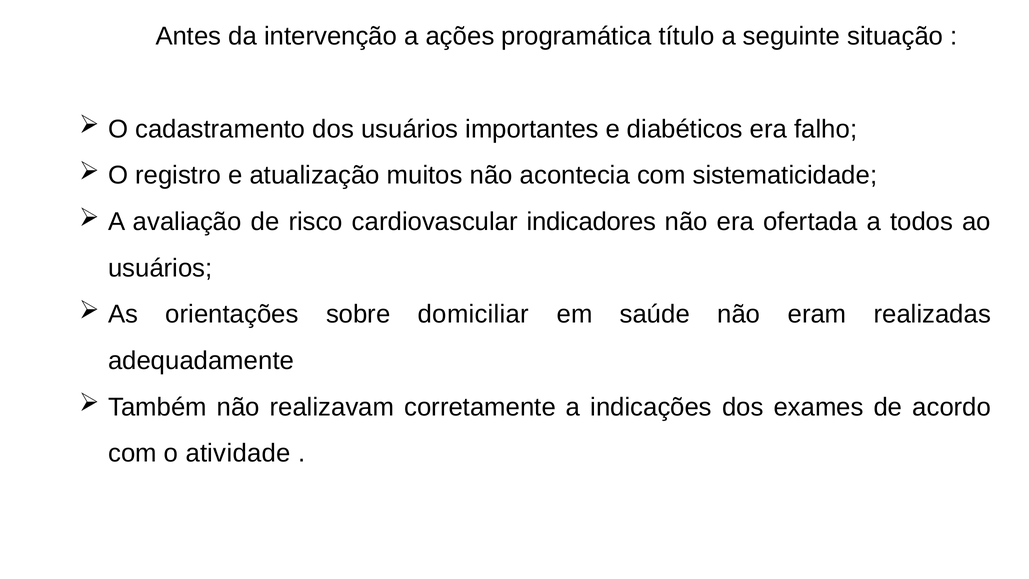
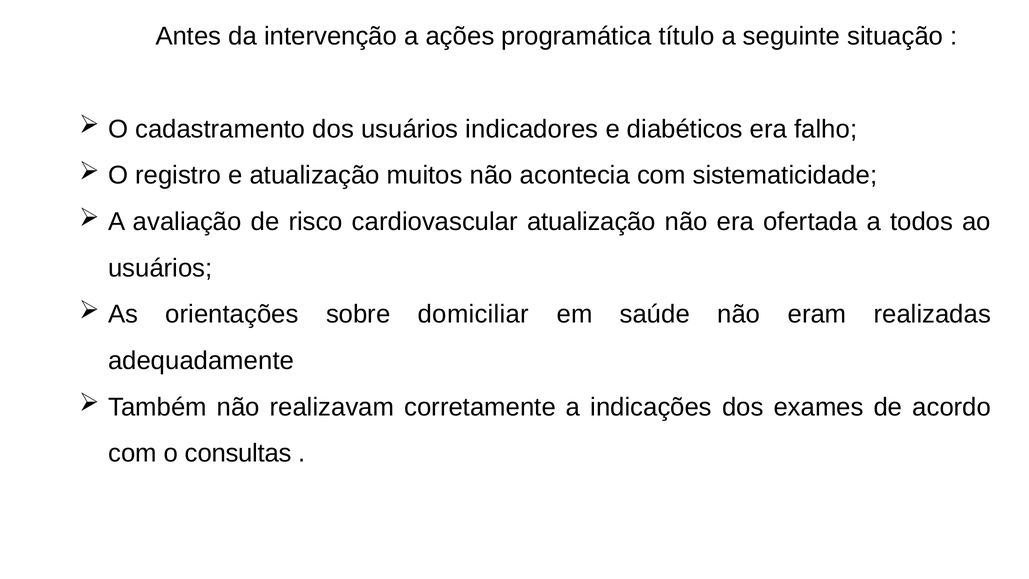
importantes: importantes -> indicadores
cardiovascular indicadores: indicadores -> atualização
atividade: atividade -> consultas
